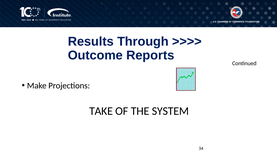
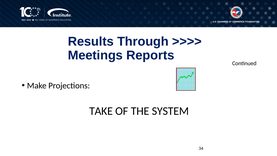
Outcome: Outcome -> Meetings
